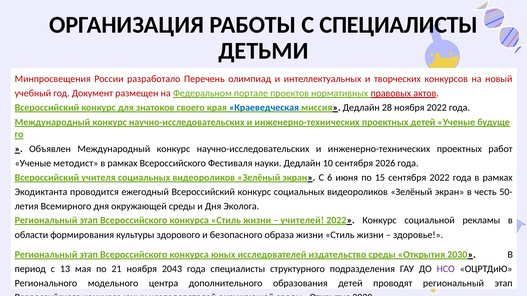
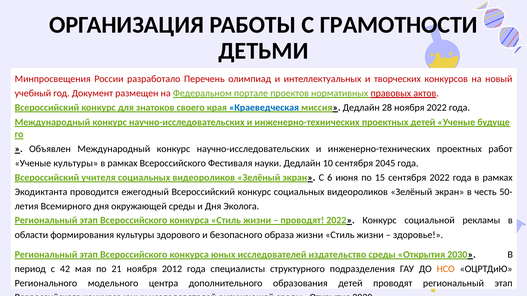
С СПЕЦИАЛИСТЫ: СПЕЦИАЛИСТЫ -> ГРАМОТНОСТИ
Ученые методист: методист -> культуры
2026: 2026 -> 2045
учителей at (302, 221): учителей -> проводят
13: 13 -> 42
2043: 2043 -> 2012
НСО colour: purple -> orange
